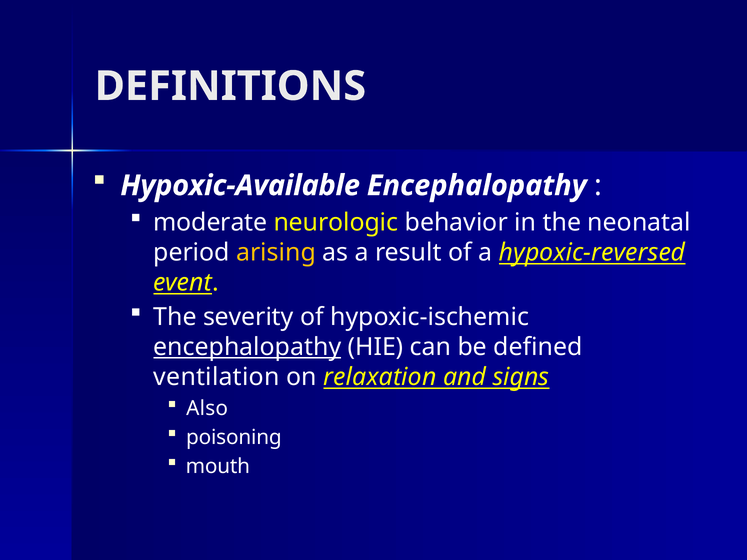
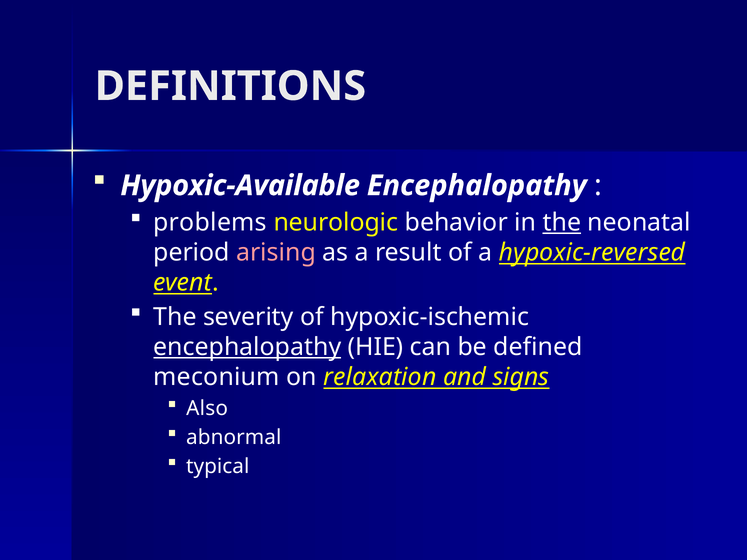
moderate: moderate -> problems
the at (562, 223) underline: none -> present
arising colour: yellow -> pink
ventilation: ventilation -> meconium
poisoning: poisoning -> abnormal
mouth: mouth -> typical
